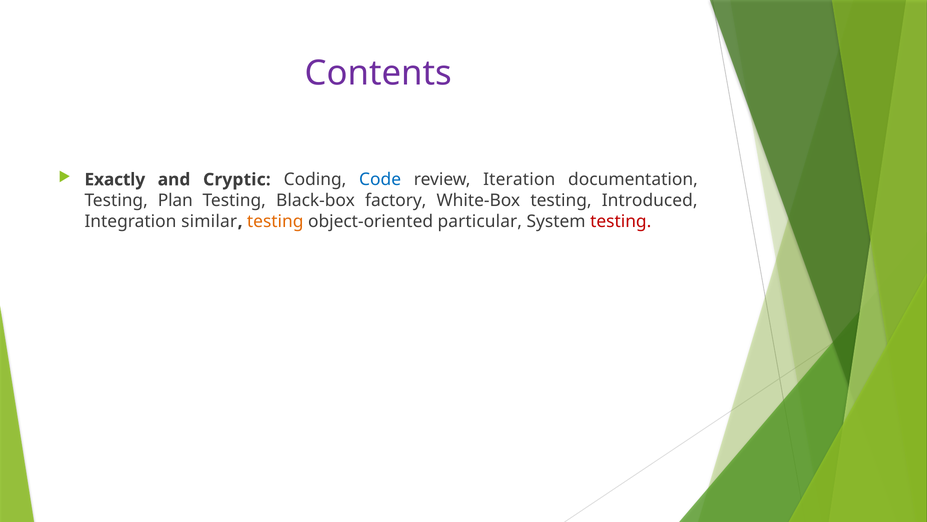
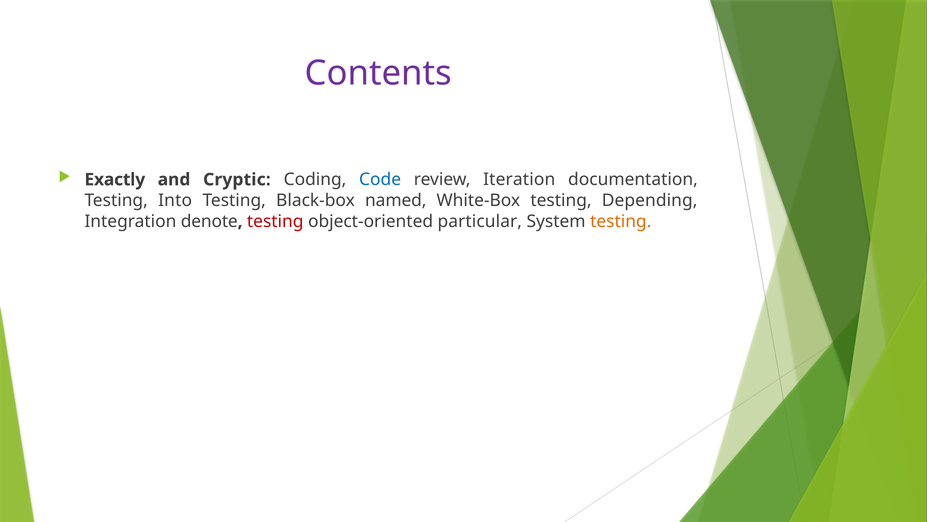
Plan: Plan -> Into
factory: factory -> named
Introduced: Introduced -> Depending
similar: similar -> denote
testing at (275, 221) colour: orange -> red
testing at (621, 221) colour: red -> orange
